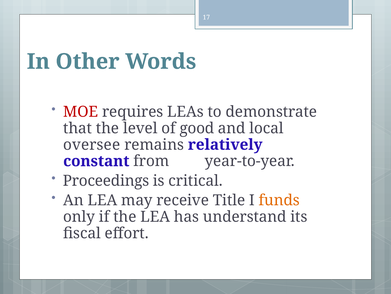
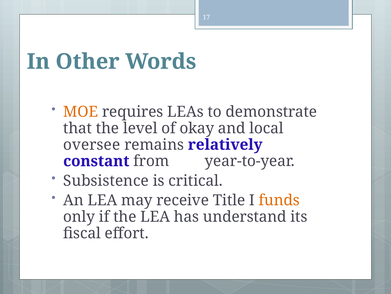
MOE colour: red -> orange
good: good -> okay
Proceedings: Proceedings -> Subsistence
